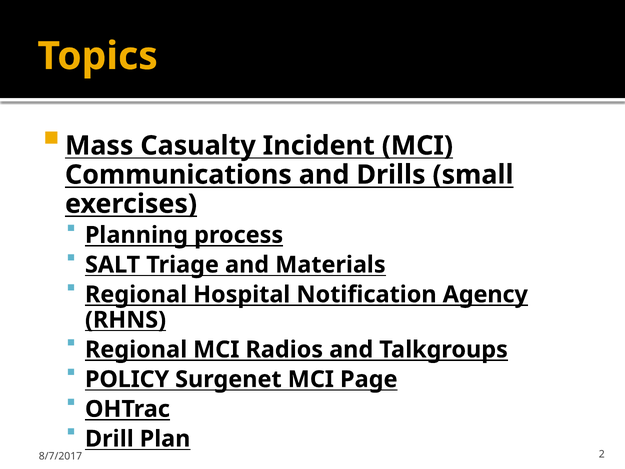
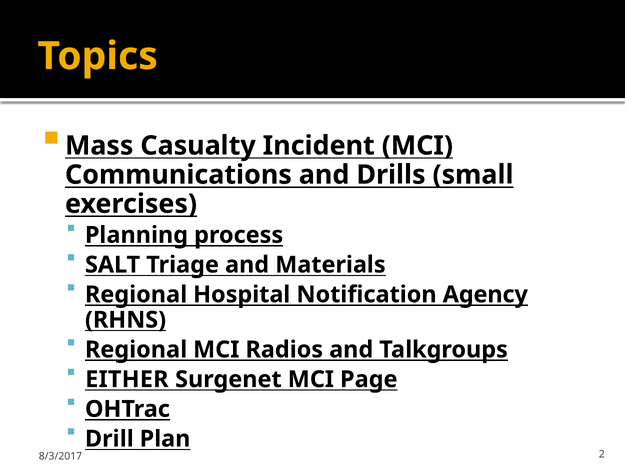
POLICY: POLICY -> EITHER
8/7/2017: 8/7/2017 -> 8/3/2017
